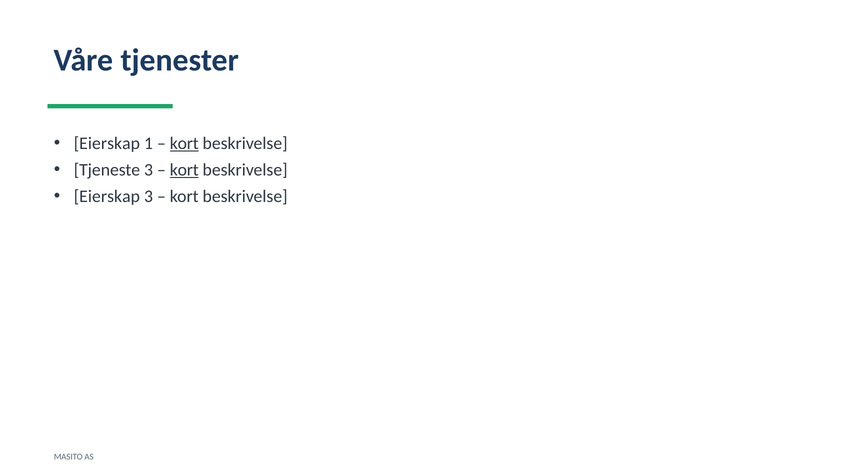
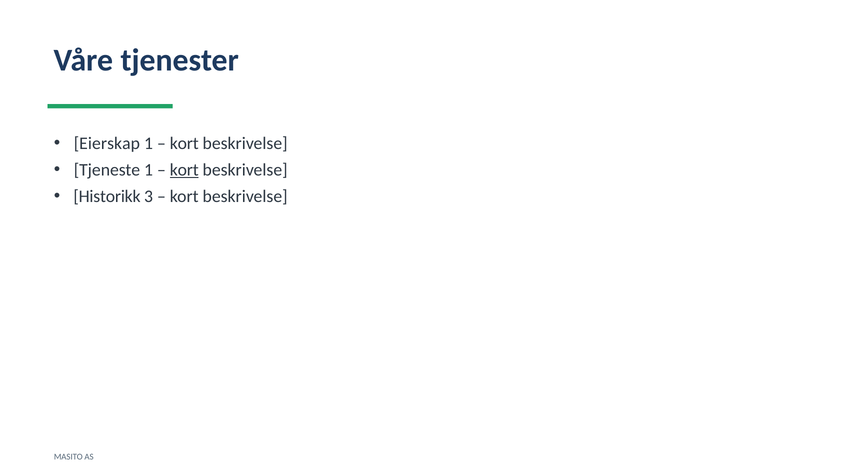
kort at (184, 143) underline: present -> none
Tjeneste 3: 3 -> 1
Eierskap at (107, 196): Eierskap -> Historikk
